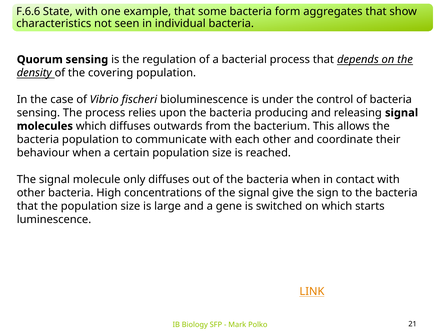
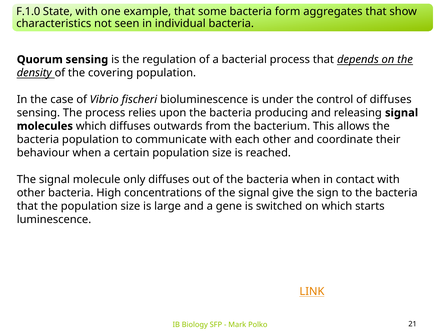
F.6.6: F.6.6 -> F.1.0
of bacteria: bacteria -> diffuses
